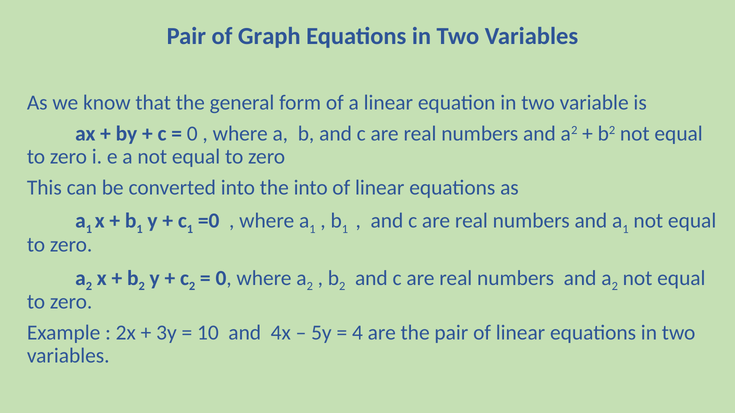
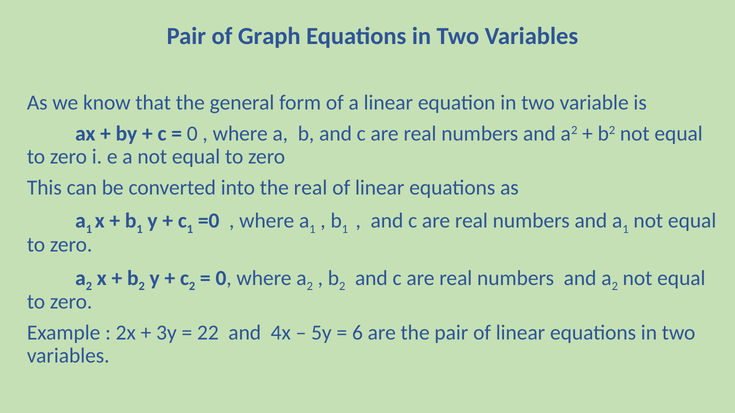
the into: into -> real
10: 10 -> 22
4: 4 -> 6
